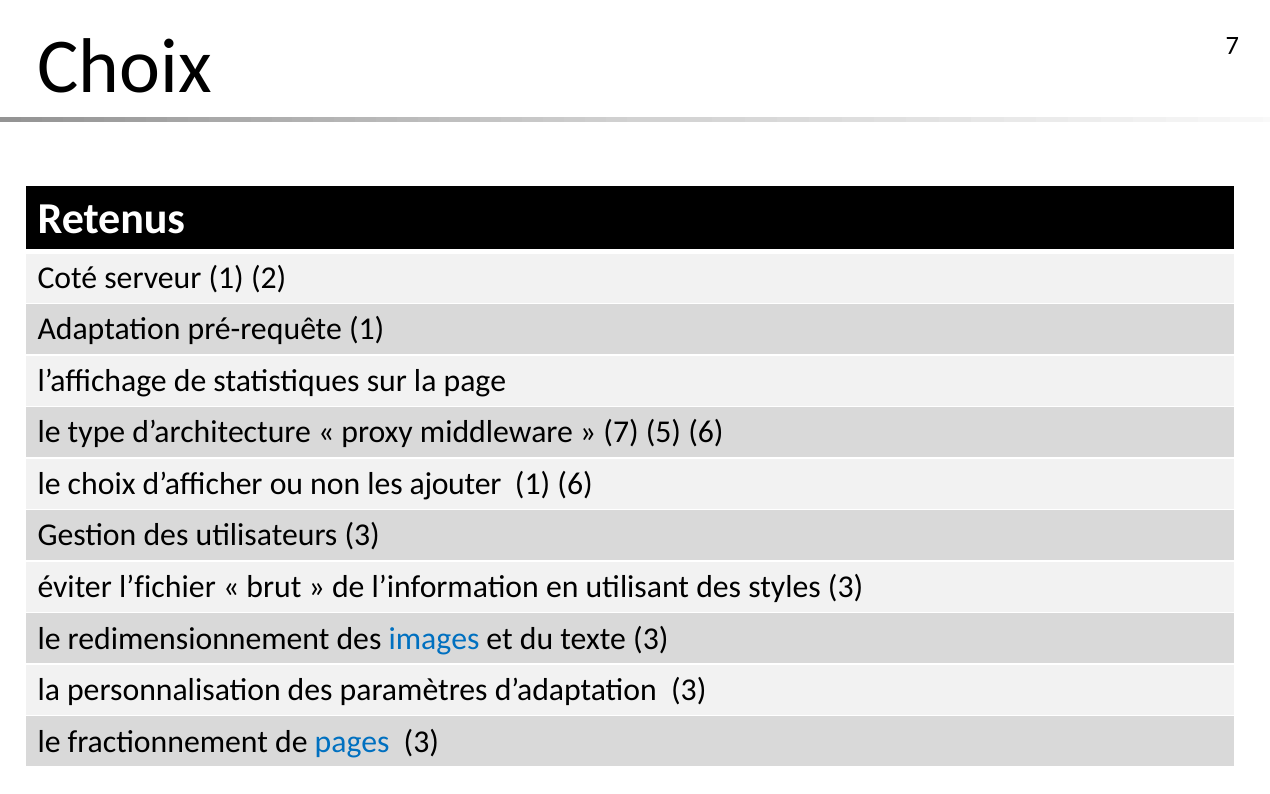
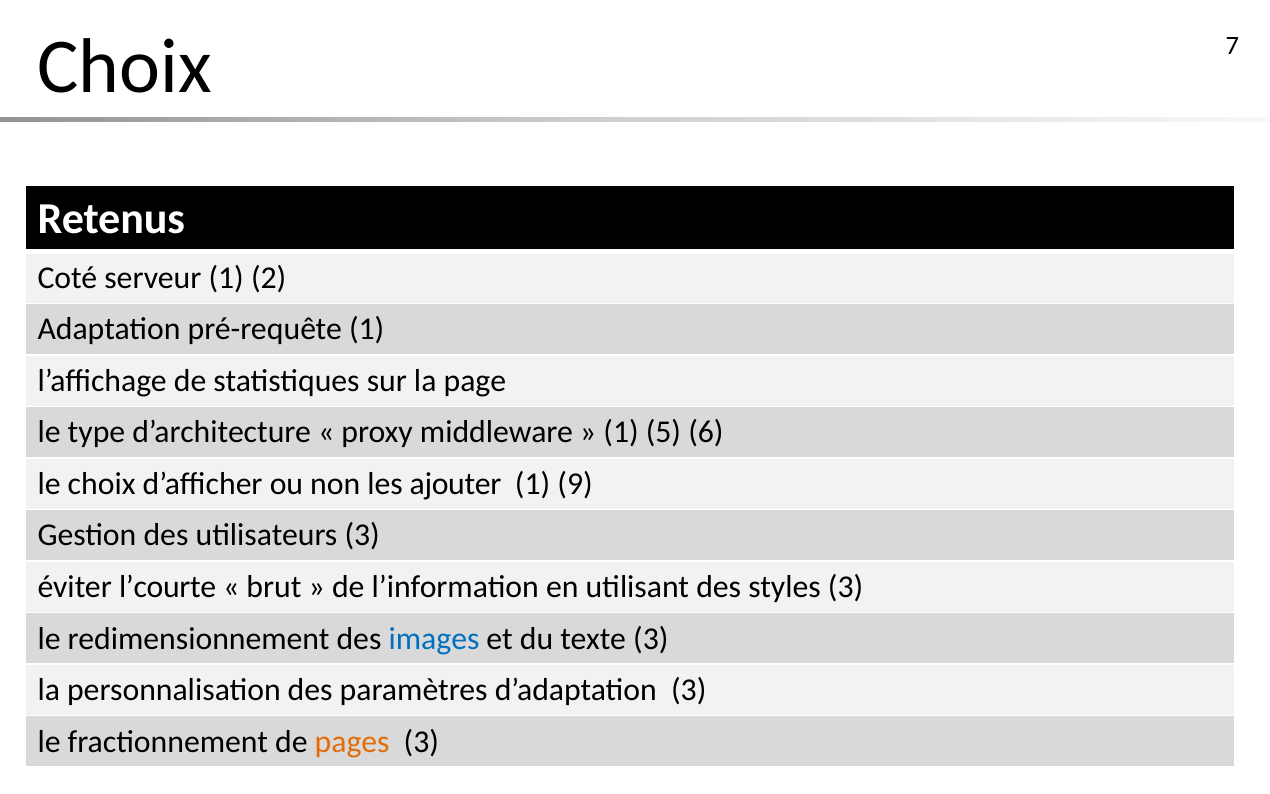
7 at (621, 432): 7 -> 1
1 6: 6 -> 9
l’fichier: l’fichier -> l’courte
pages colour: blue -> orange
